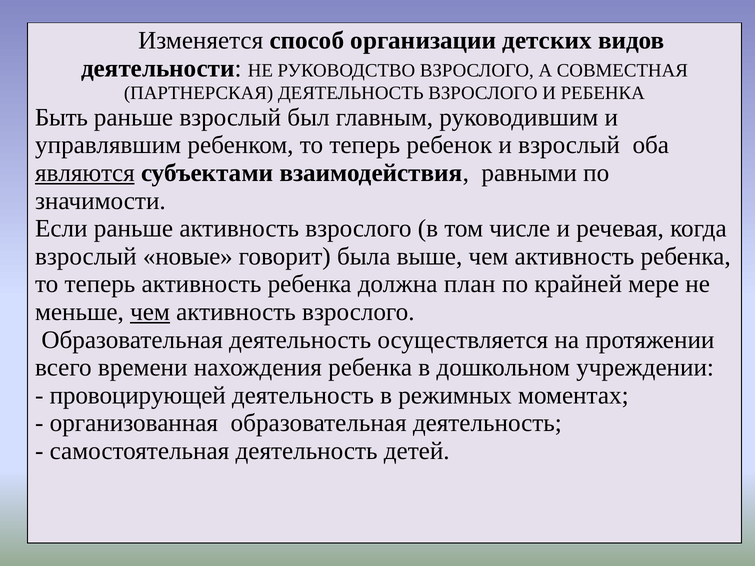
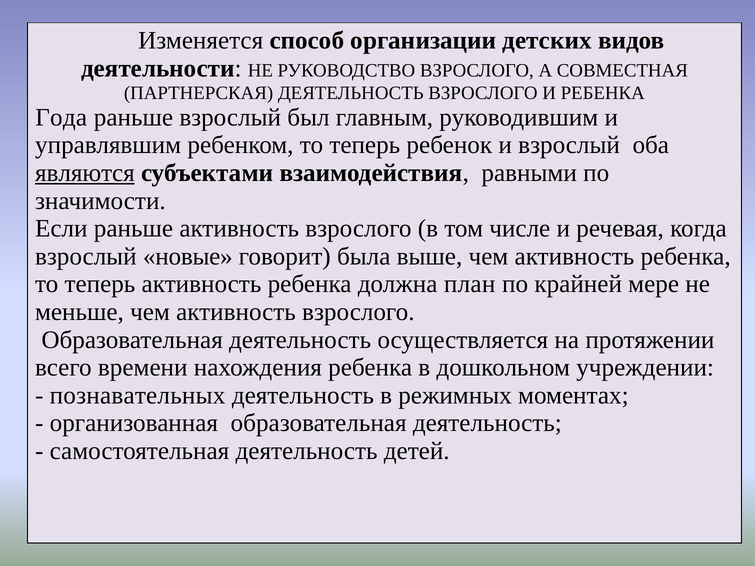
Быть: Быть -> Года
чем at (150, 312) underline: present -> none
провоцирующей: провоцирующей -> познавательных
